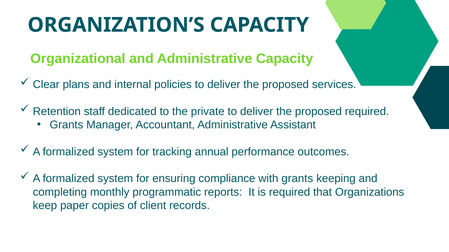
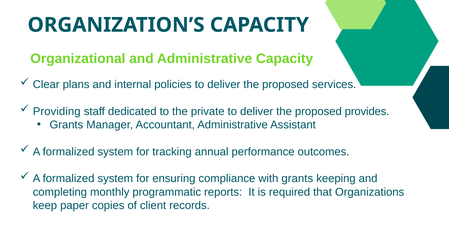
Retention: Retention -> Providing
proposed required: required -> provides
